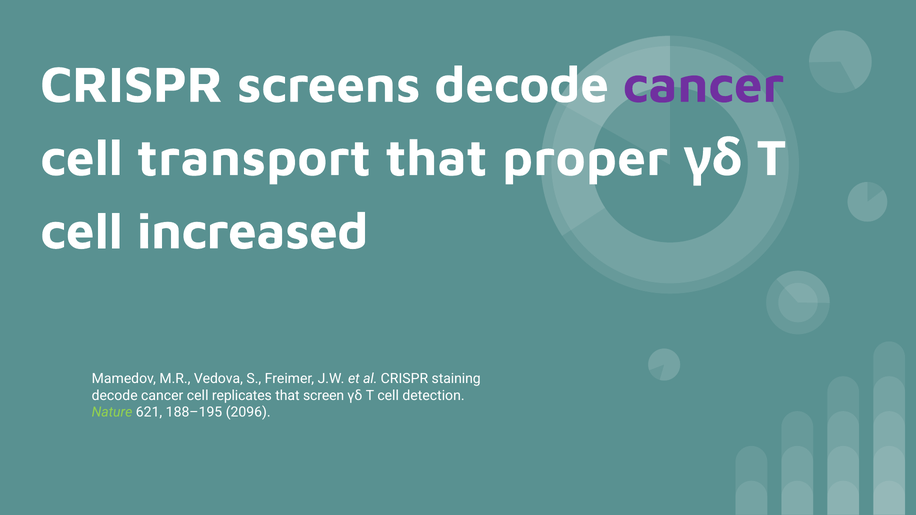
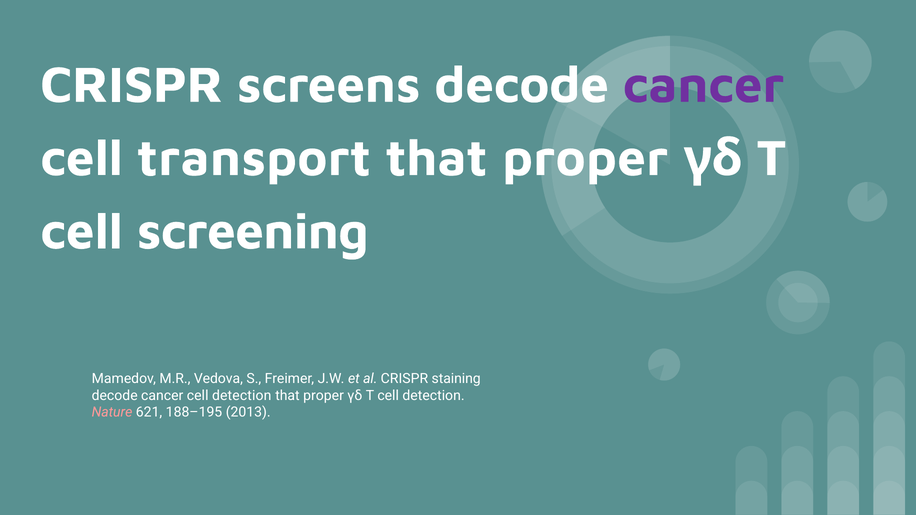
increased: increased -> screening
cancer cell replicates: replicates -> detection
screen at (324, 396): screen -> proper
Nature colour: light green -> pink
2096: 2096 -> 2013
